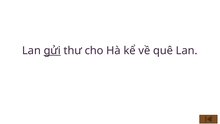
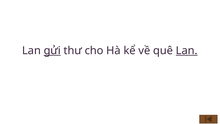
Lan at (187, 51) underline: none -> present
